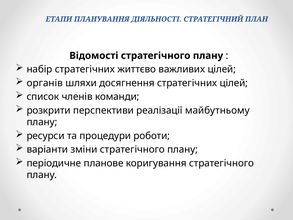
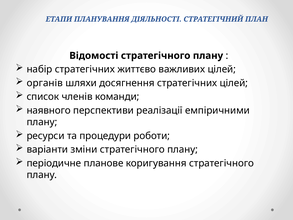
розкрити: розкрити -> наявного
майбутньому: майбутньому -> емпіричними
